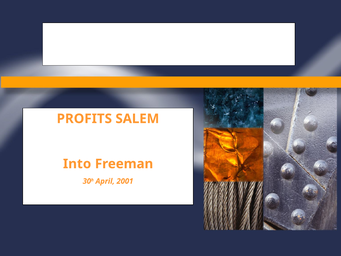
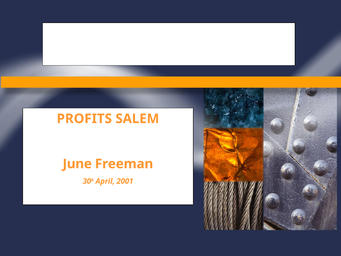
Into: Into -> June
